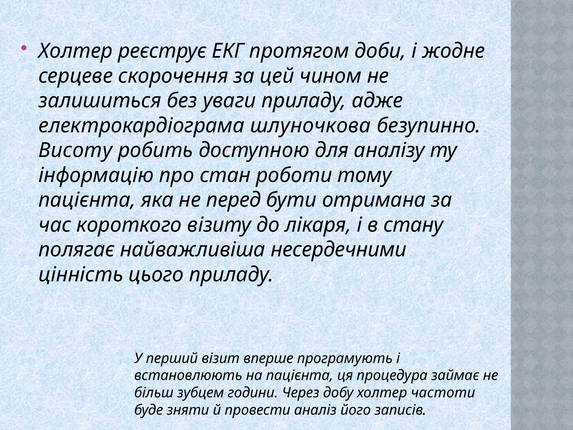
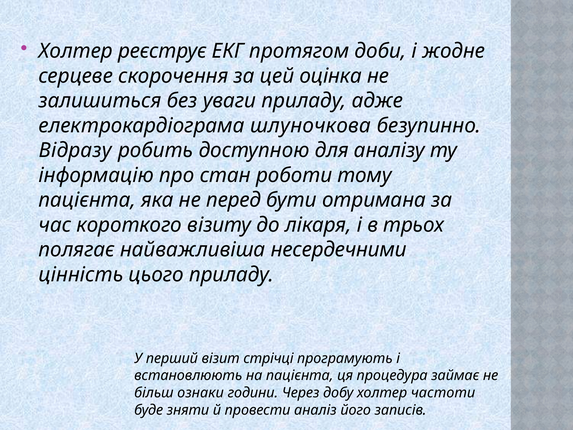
чином: чином -> оцінка
Висоту: Висоту -> Відразу
стану: стану -> трьох
вперше: вперше -> стрічці
зубцем: зубцем -> ознаки
